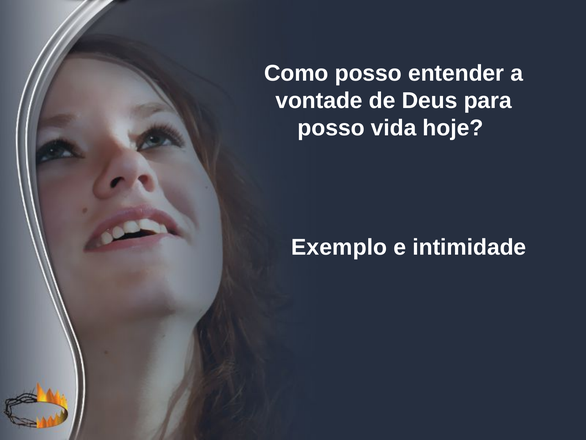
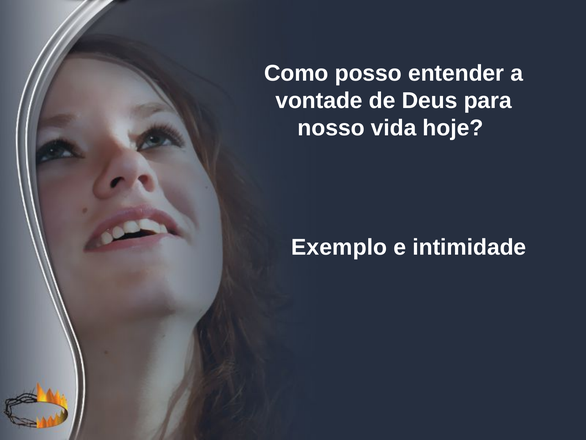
posso at (331, 128): posso -> nosso
